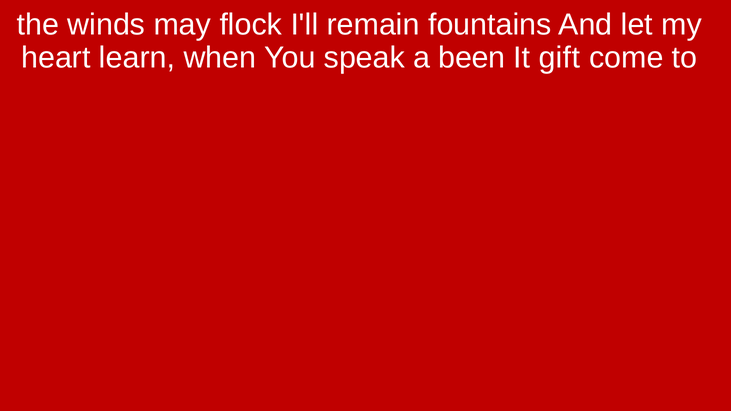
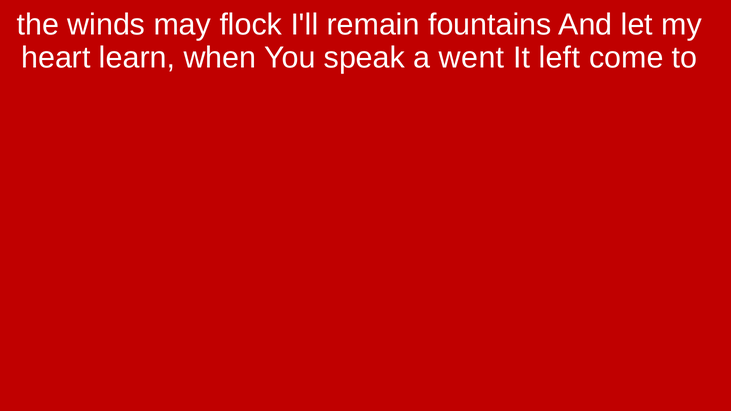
been: been -> went
gift: gift -> left
